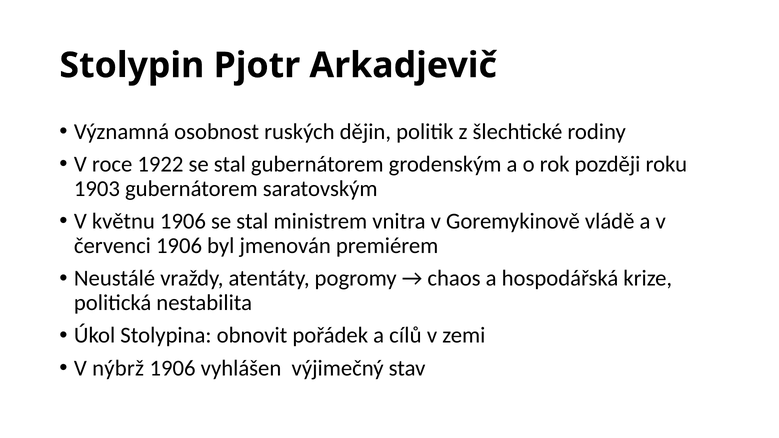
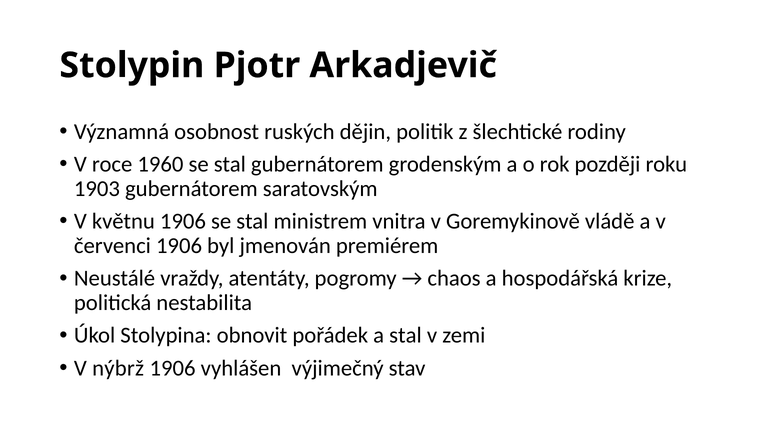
1922: 1922 -> 1960
a cílů: cílů -> stal
